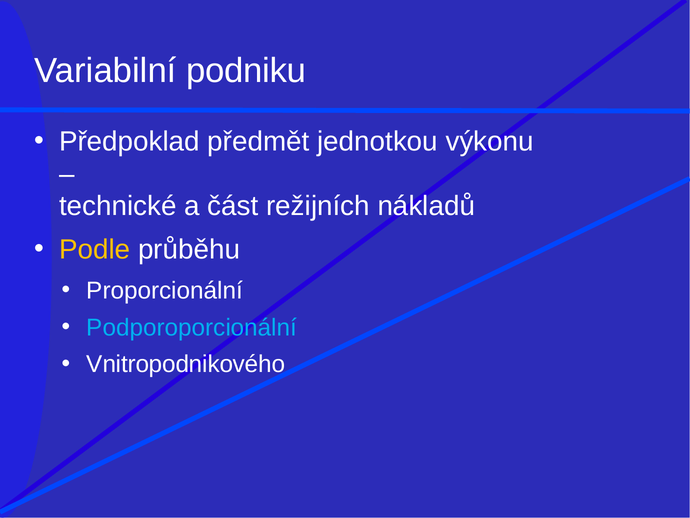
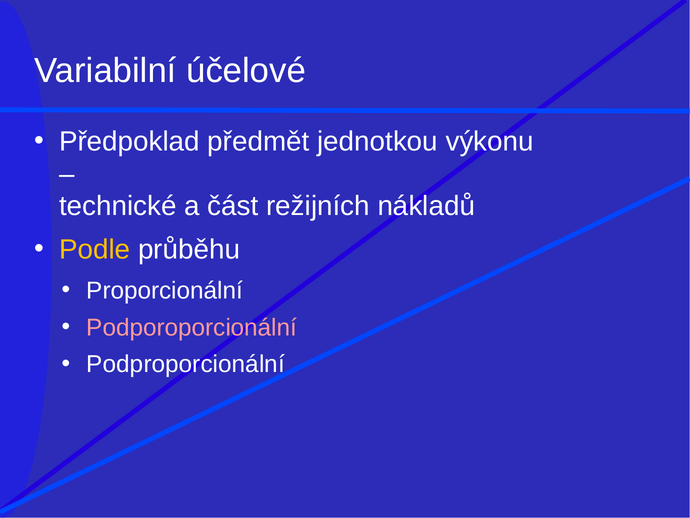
podniku: podniku -> účelové
Podporoporcionální colour: light blue -> pink
Vnitropodnikového: Vnitropodnikového -> Podproporcionální
